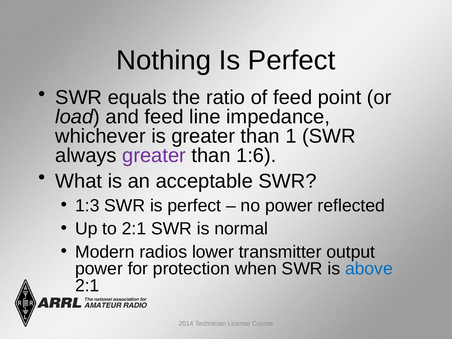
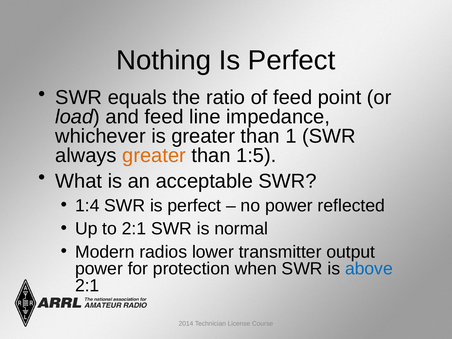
greater at (154, 156) colour: purple -> orange
1:6: 1:6 -> 1:5
1:3: 1:3 -> 1:4
